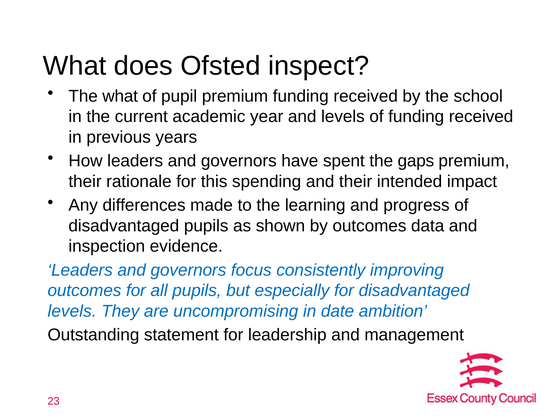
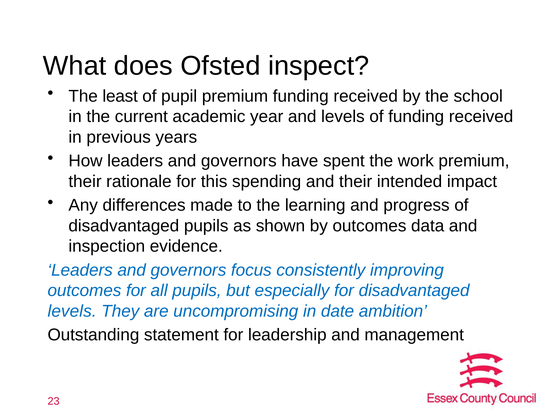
The what: what -> least
gaps: gaps -> work
